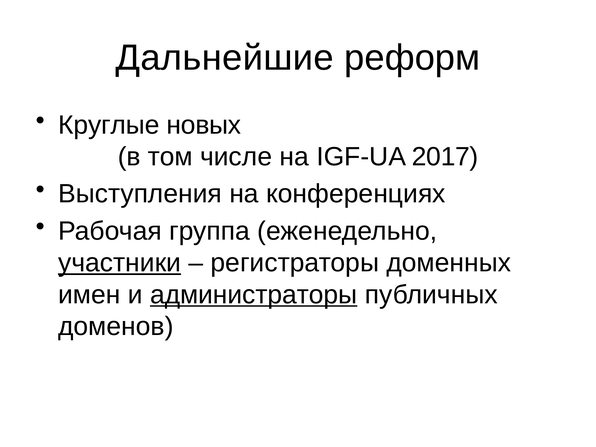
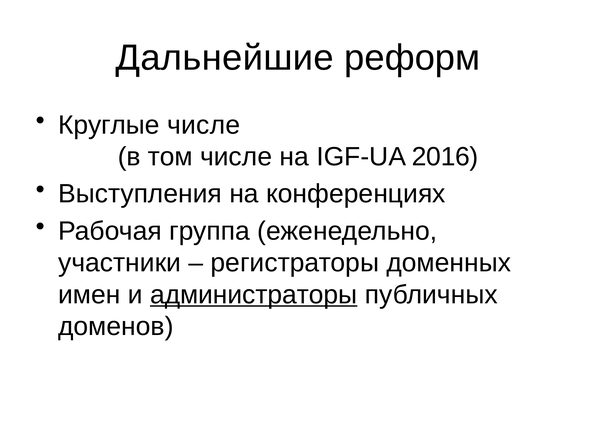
Круглые новых: новых -> числе
2017: 2017 -> 2016
участники underline: present -> none
